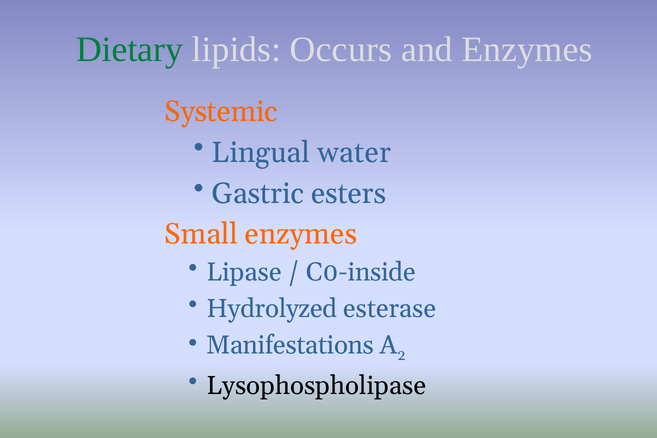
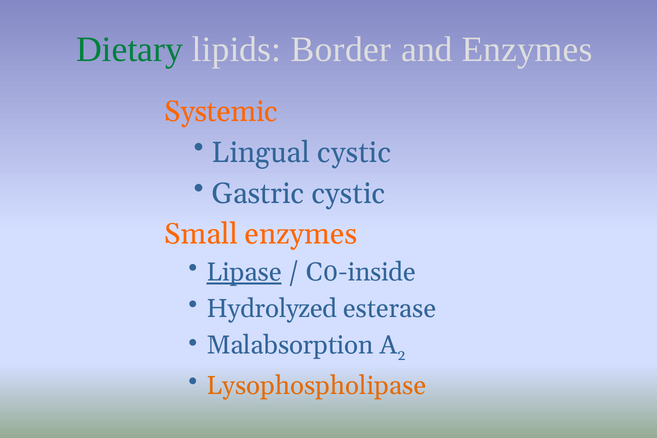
Occurs: Occurs -> Border
Lingual water: water -> cystic
Gastric esters: esters -> cystic
Lipase underline: none -> present
Manifestations: Manifestations -> Malabsorption
Lysophospholipase colour: black -> orange
